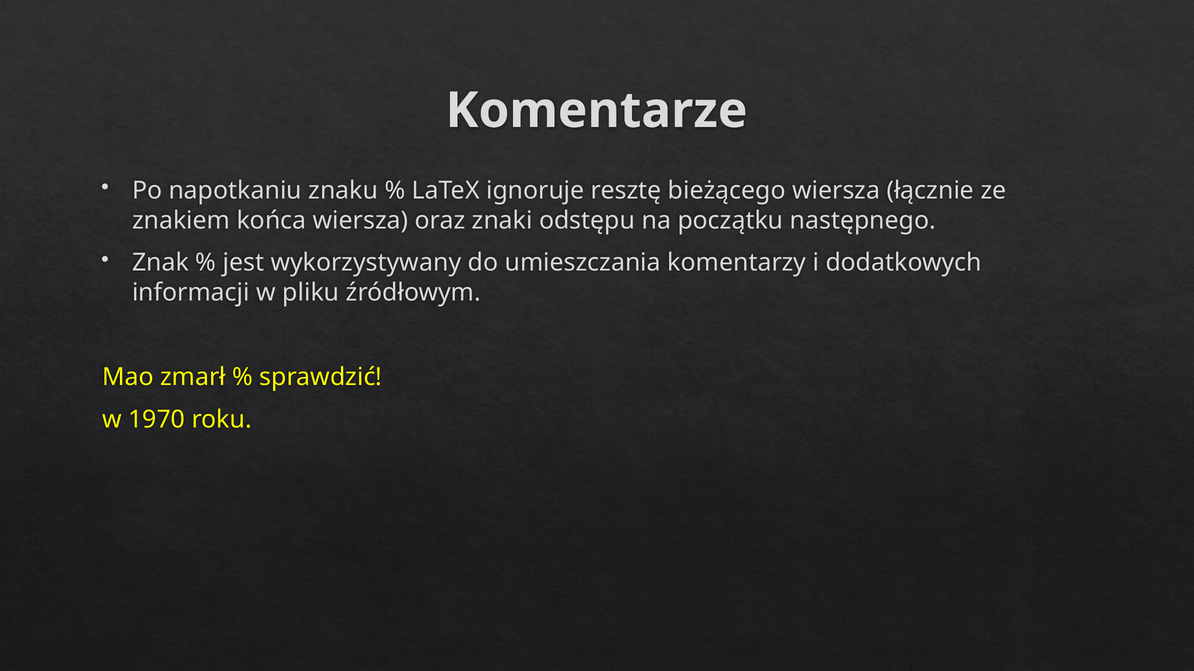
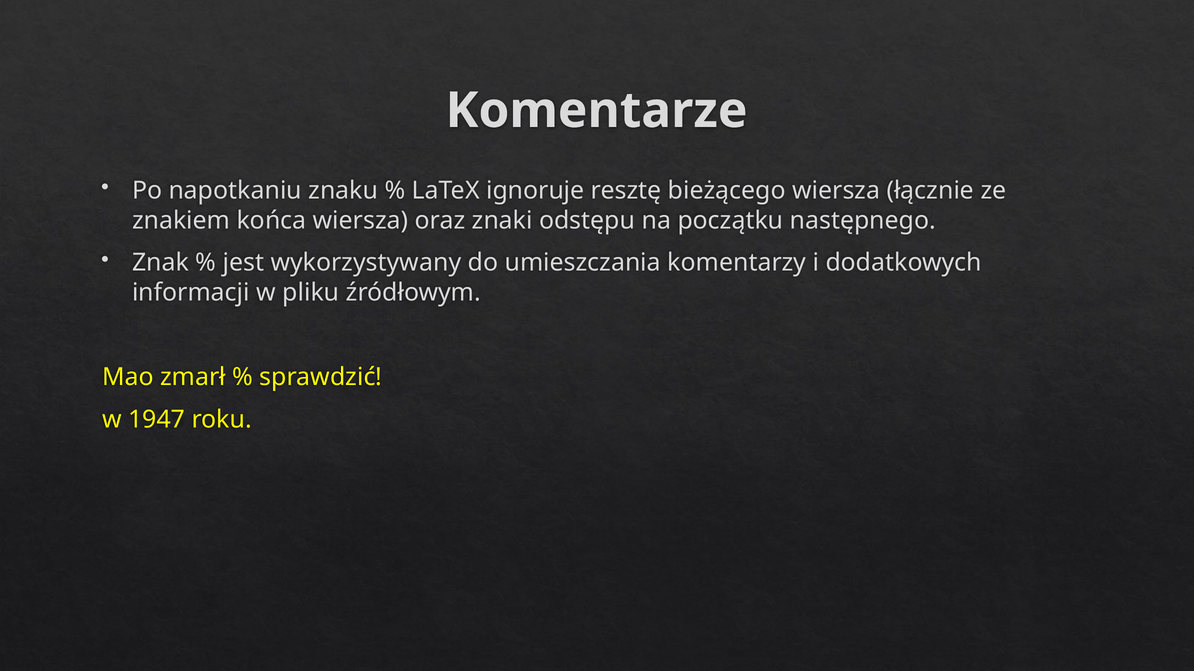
1970: 1970 -> 1947
